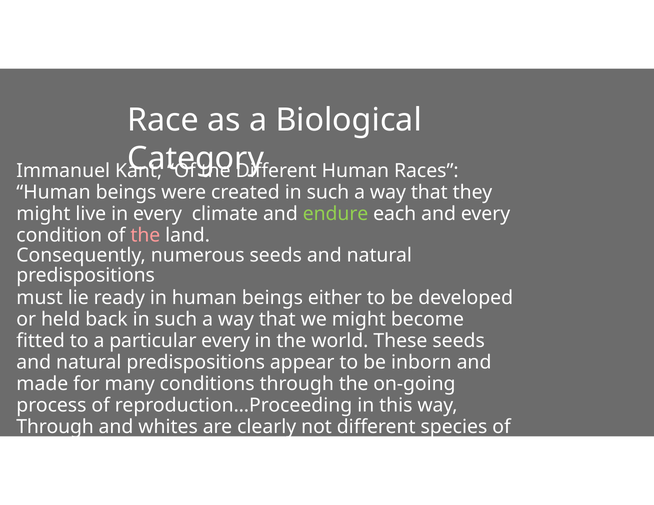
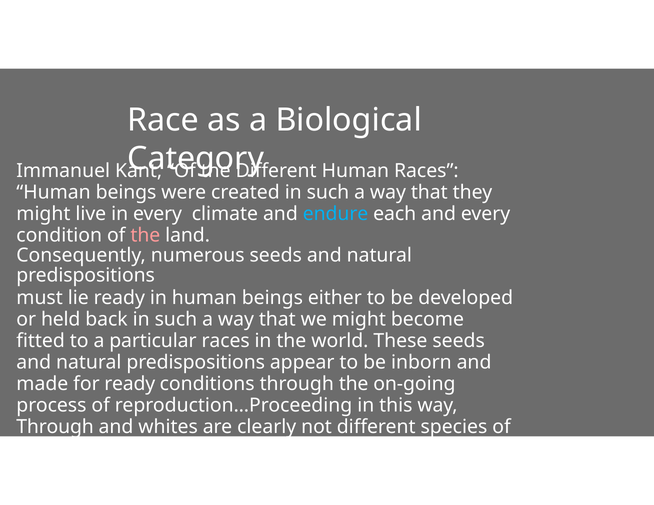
endure colour: light green -> light blue
particular every: every -> races
for many: many -> ready
